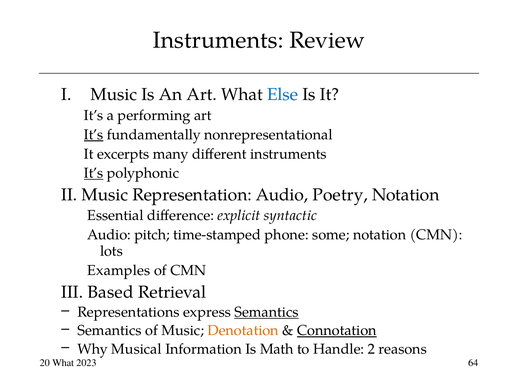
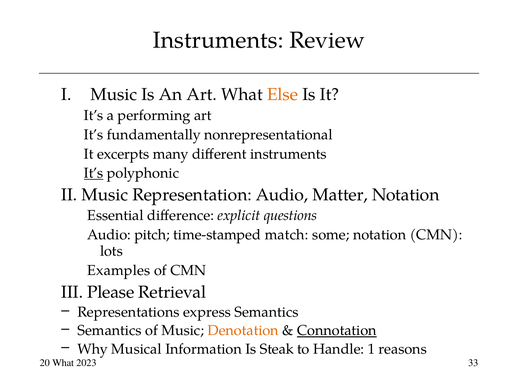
Else colour: blue -> orange
It’s at (94, 135) underline: present -> none
Poetry: Poetry -> Matter
syntactic: syntactic -> questions
phone: phone -> match
Based: Based -> Please
Semantics at (267, 313) underline: present -> none
Math: Math -> Steak
2: 2 -> 1
64: 64 -> 33
